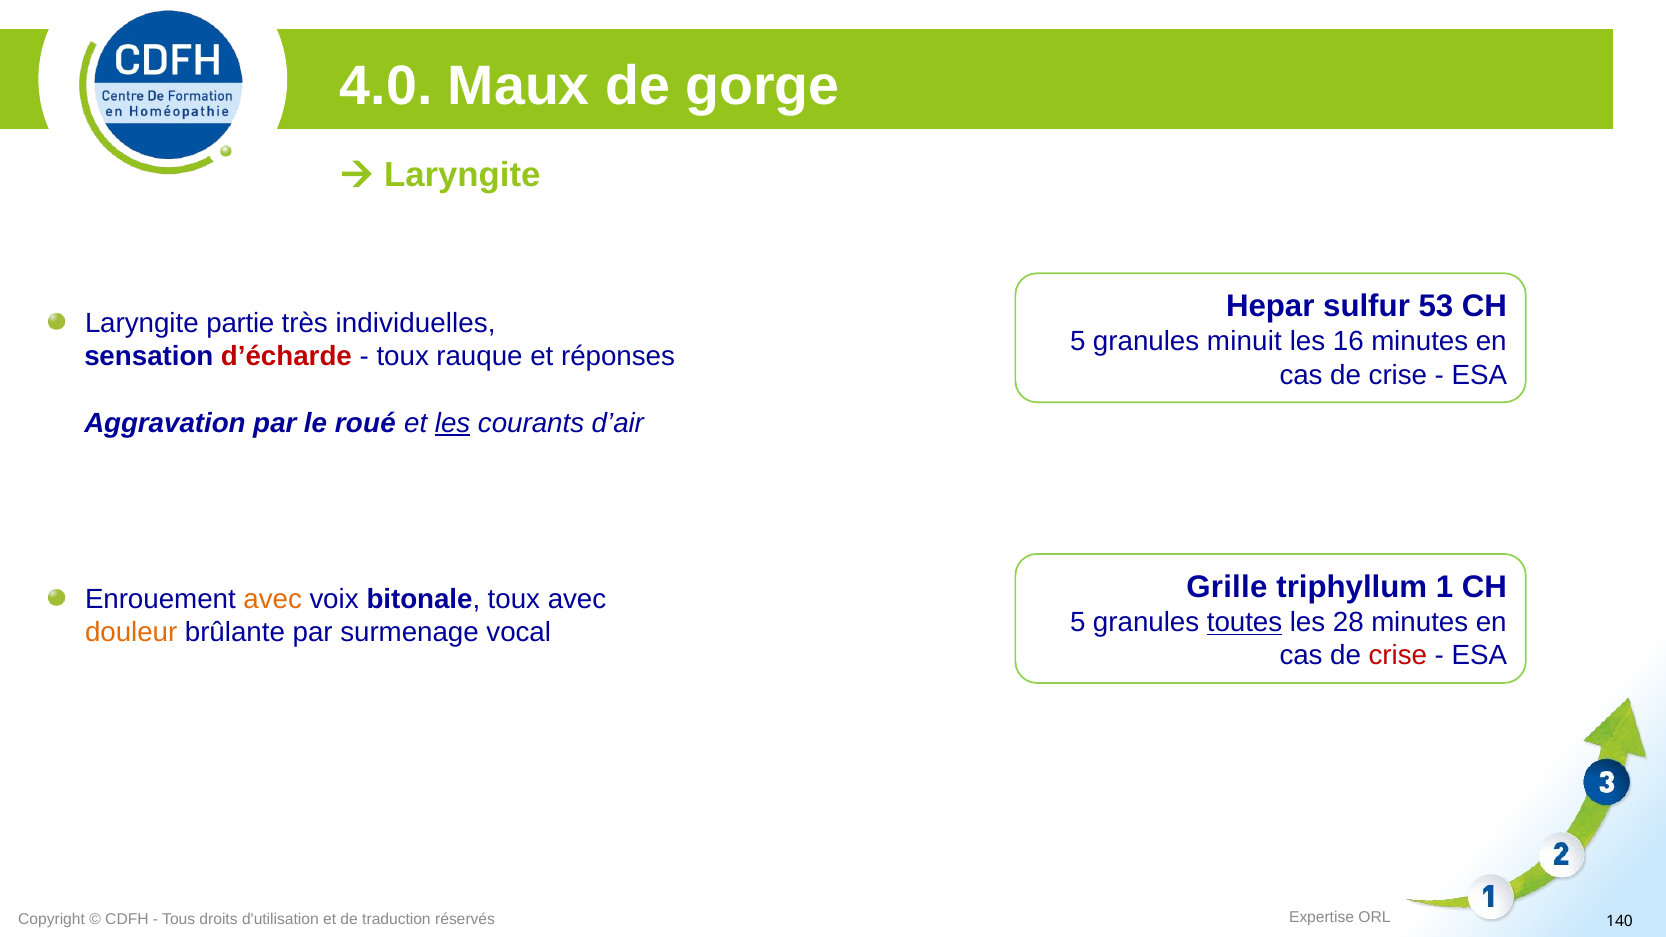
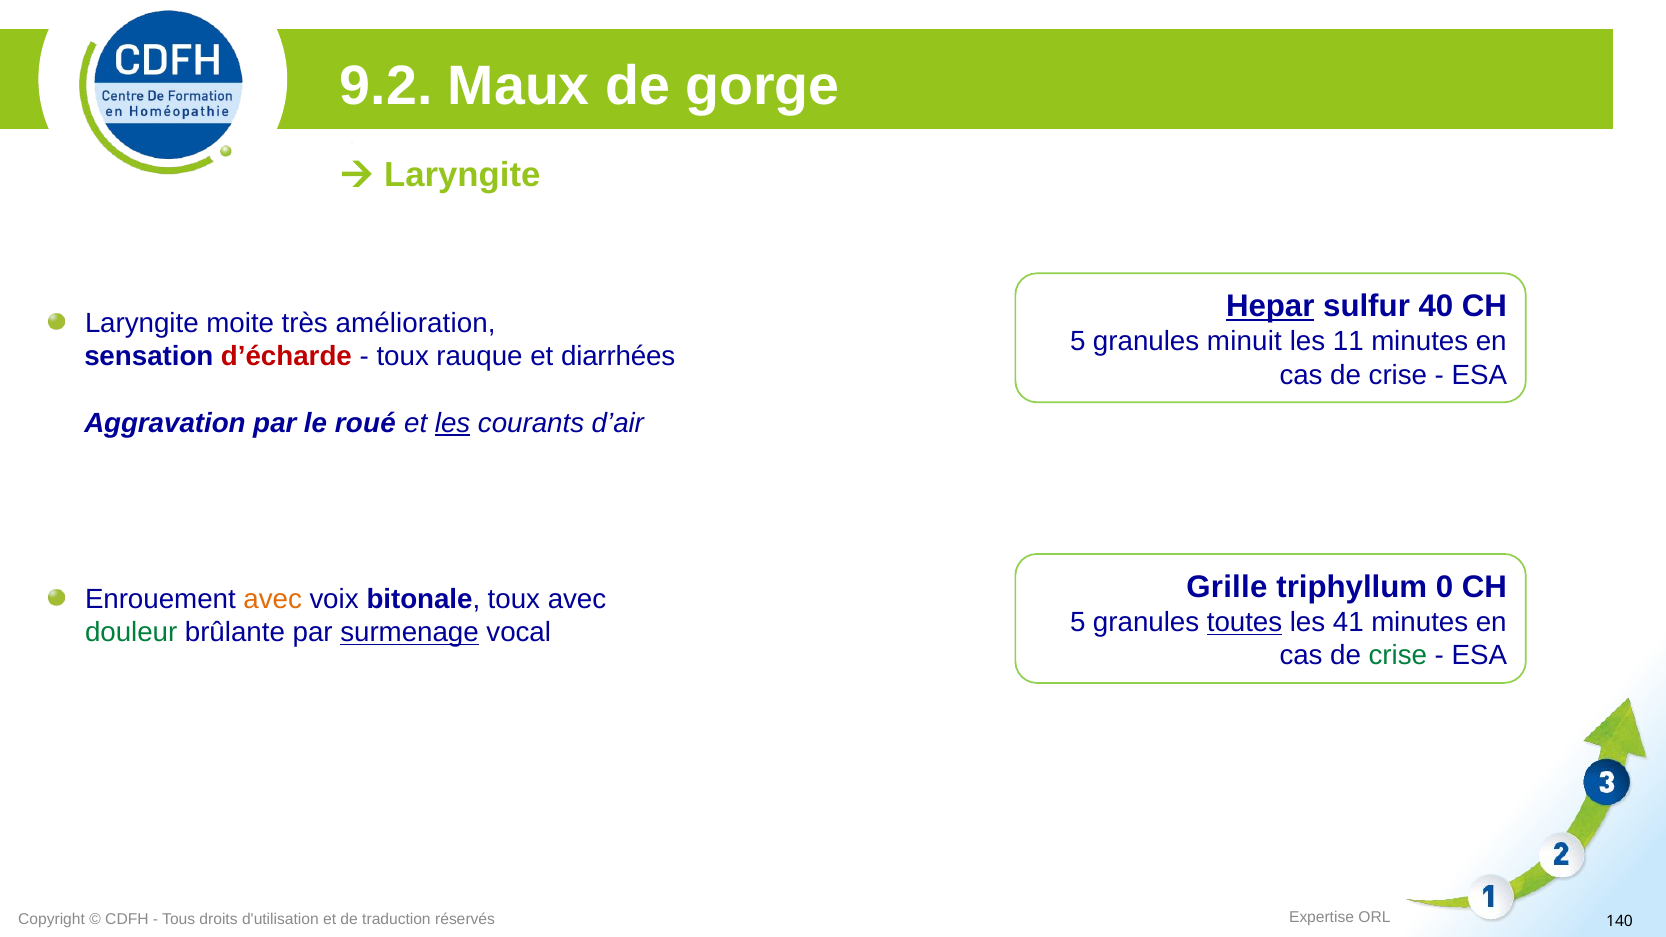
4.0: 4.0 -> 9.2
Hepar underline: none -> present
53: 53 -> 40
partie: partie -> moite
individuelles: individuelles -> amélioration
16: 16 -> 11
réponses: réponses -> diarrhées
1: 1 -> 0
28: 28 -> 41
douleur colour: orange -> green
surmenage underline: none -> present
crise at (1398, 656) colour: red -> green
